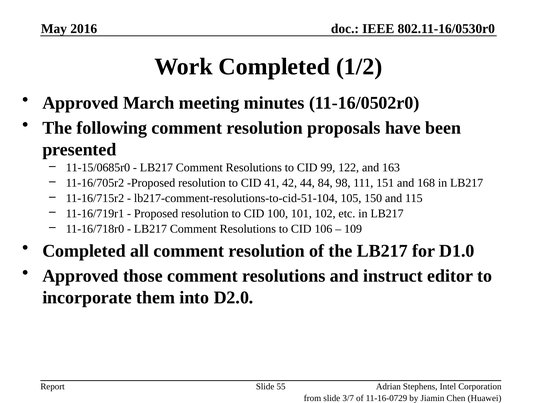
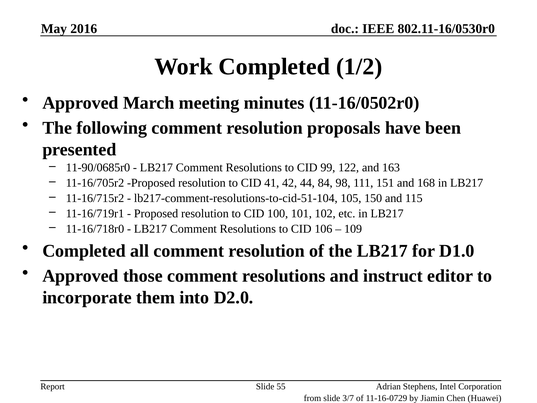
11-15/0685r0: 11-15/0685r0 -> 11-90/0685r0
